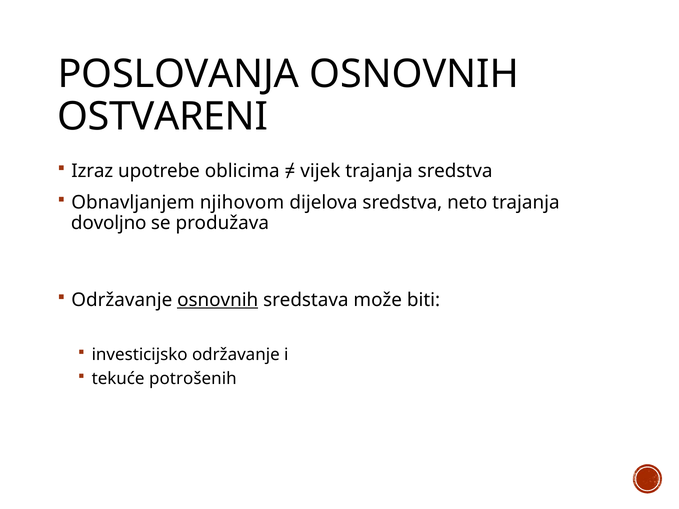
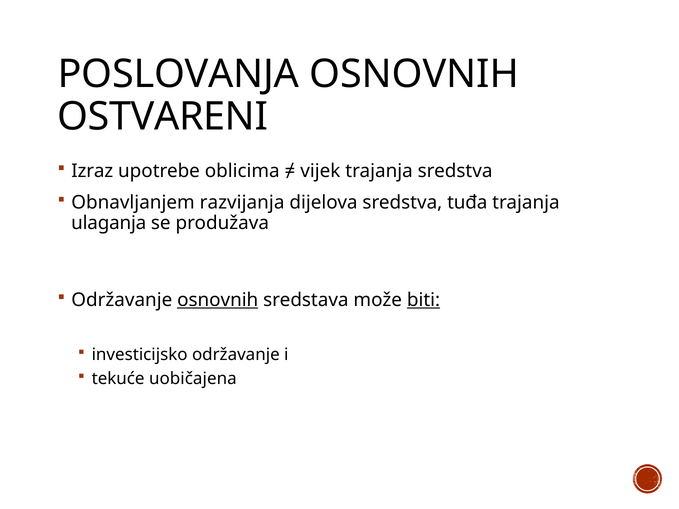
njihovom: njihovom -> razvijanja
neto: neto -> tuđa
dovoljno: dovoljno -> ulaganja
biti underline: none -> present
potrošenih: potrošenih -> uobičajena
